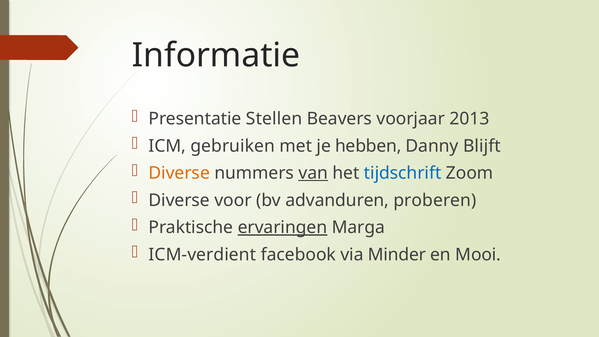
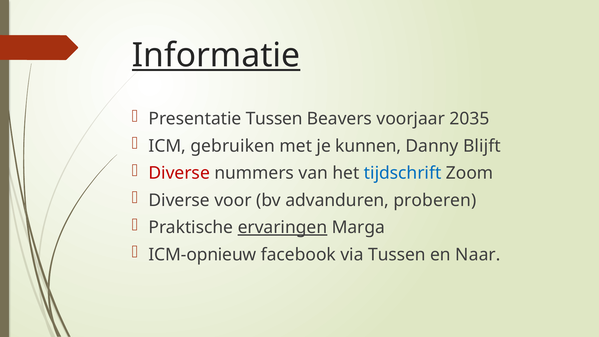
Informatie underline: none -> present
Presentatie Stellen: Stellen -> Tussen
2013: 2013 -> 2035
hebben: hebben -> kunnen
Diverse at (179, 173) colour: orange -> red
van underline: present -> none
ICM-verdient: ICM-verdient -> ICM-opnieuw
via Minder: Minder -> Tussen
Mooi: Mooi -> Naar
